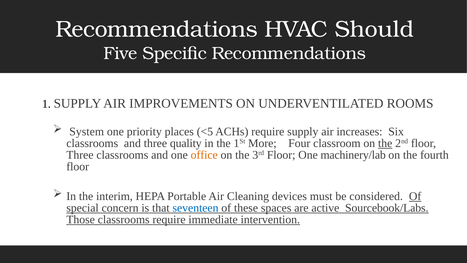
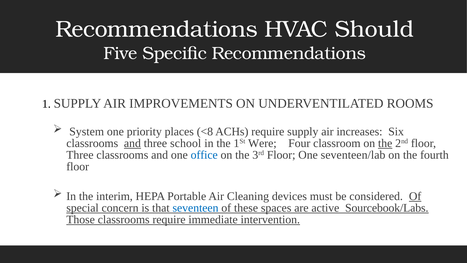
<5: <5 -> <8
and at (132, 143) underline: none -> present
quality: quality -> school
More: More -> Were
office colour: orange -> blue
machinery/lab: machinery/lab -> seventeen/lab
